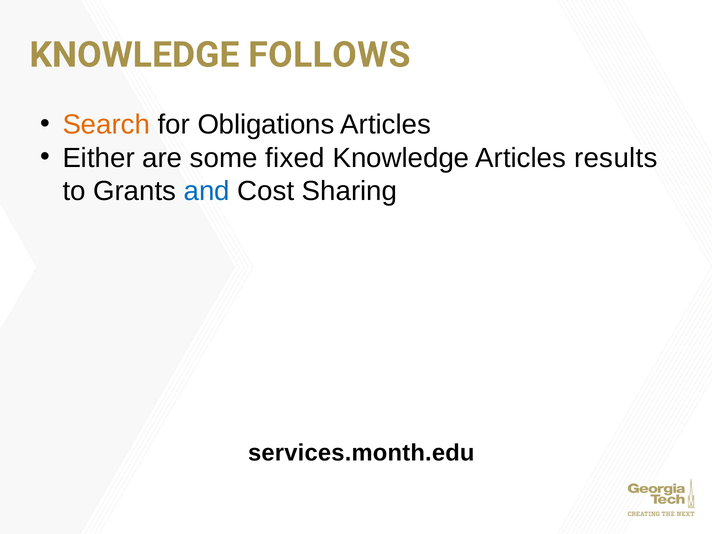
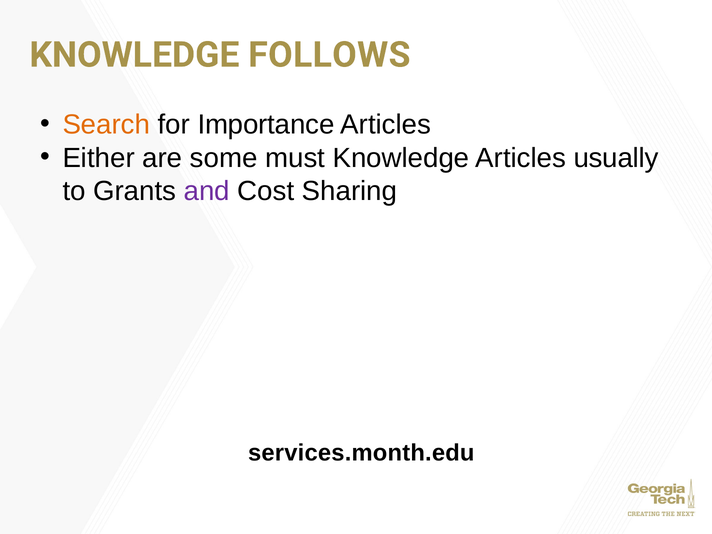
Obligations: Obligations -> Importance
fixed: fixed -> must
results: results -> usually
and colour: blue -> purple
